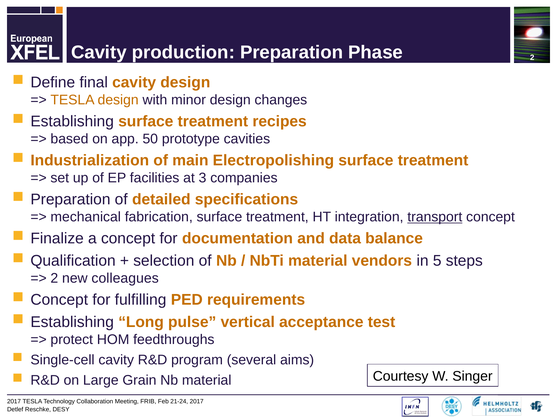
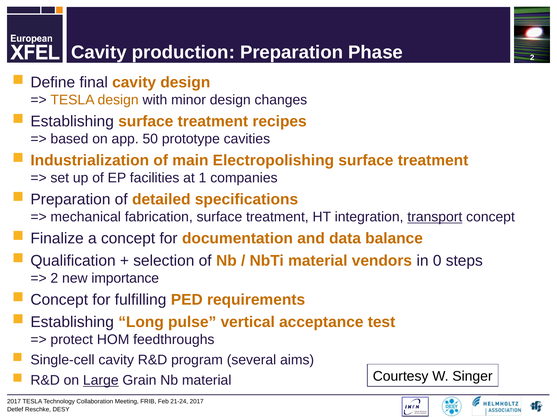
3: 3 -> 1
5: 5 -> 0
colleagues: colleagues -> importance
Large underline: none -> present
